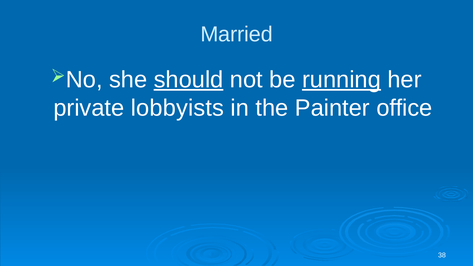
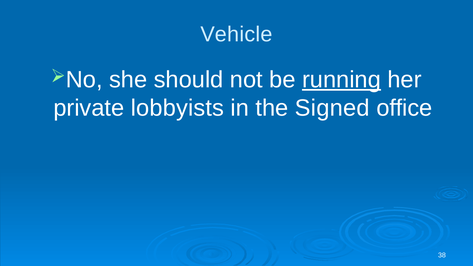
Married: Married -> Vehicle
should underline: present -> none
Painter: Painter -> Signed
